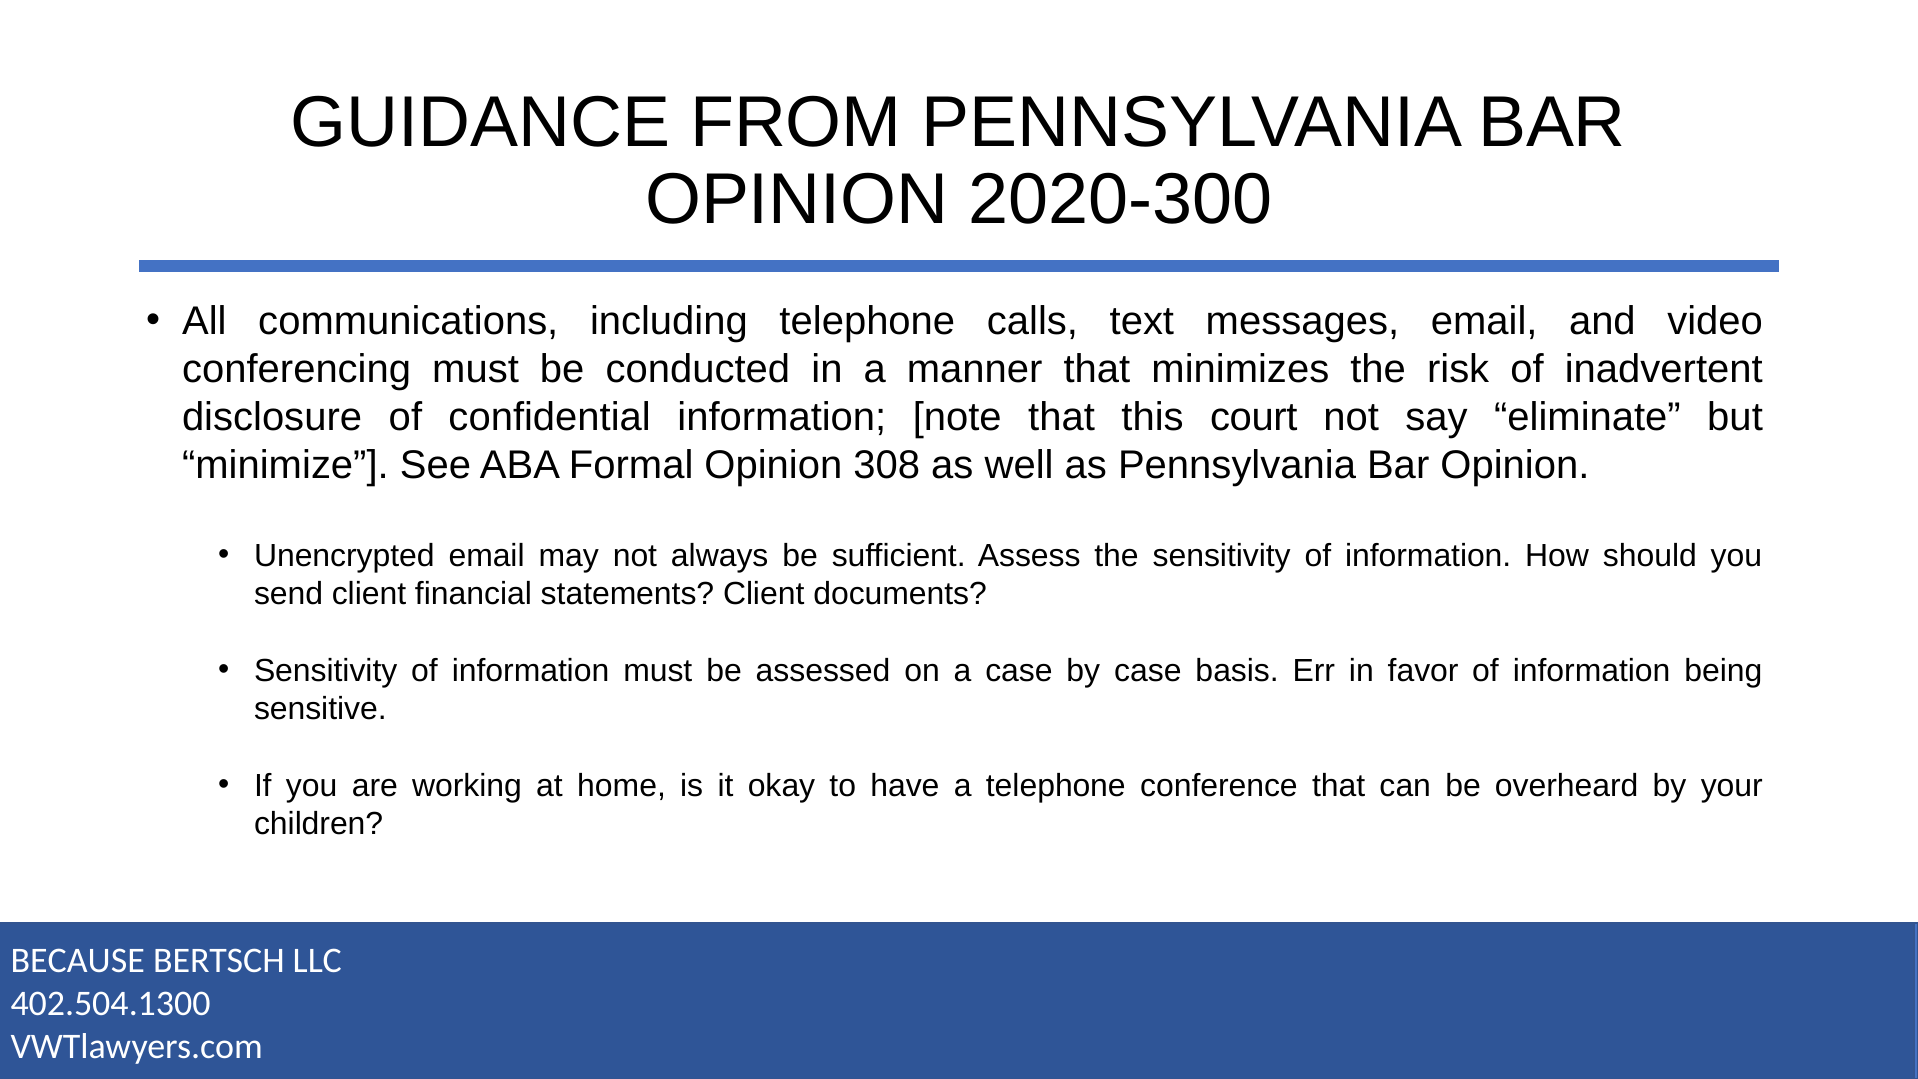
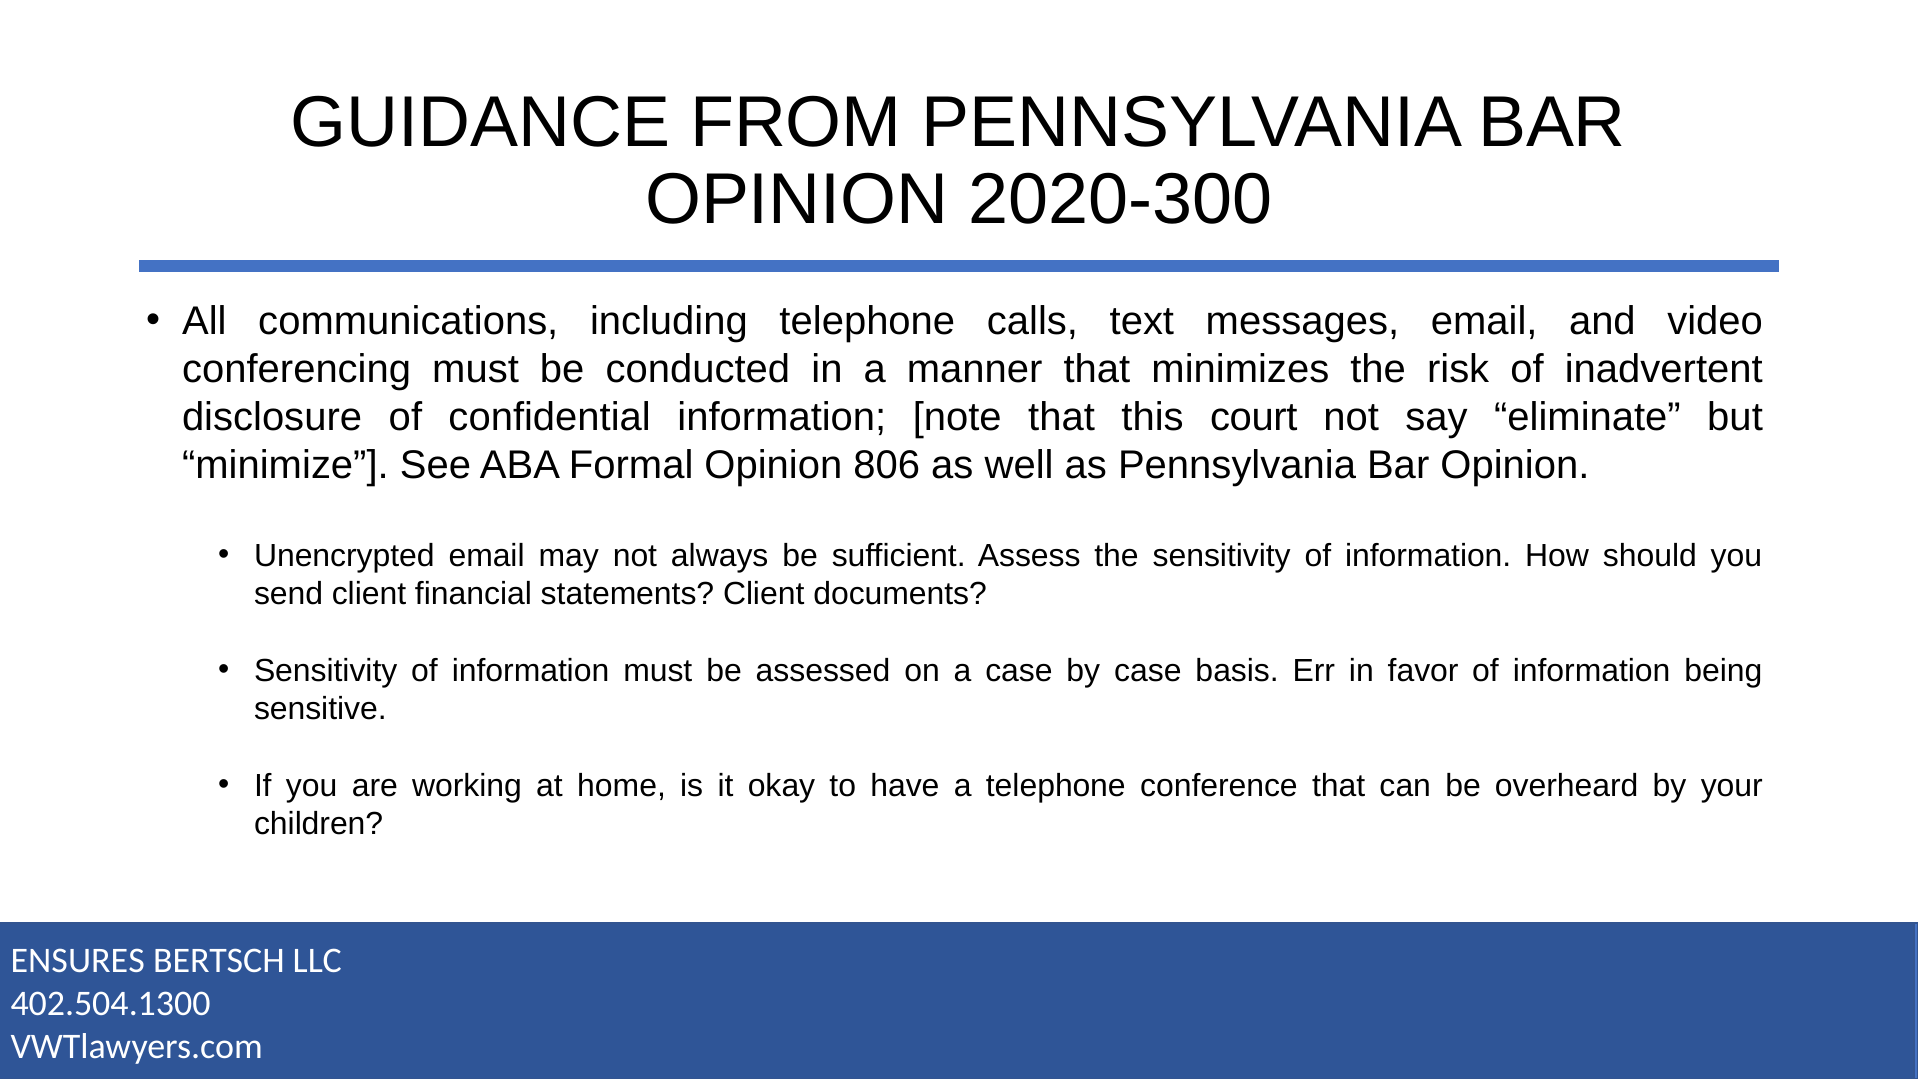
308: 308 -> 806
BECAUSE: BECAUSE -> ENSURES
